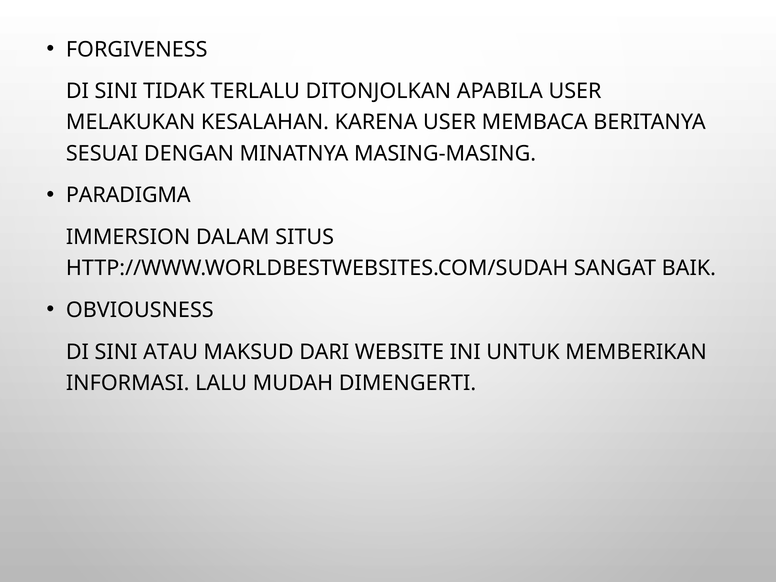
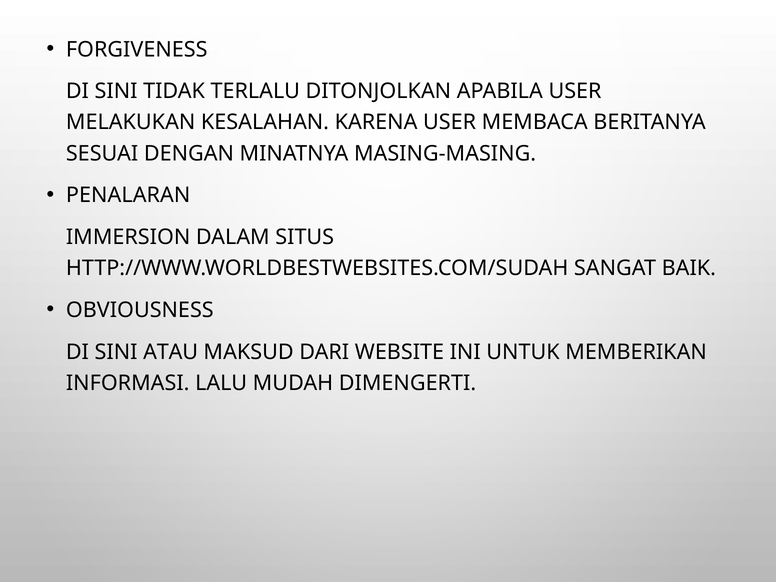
PARADIGMA: PARADIGMA -> PENALARAN
